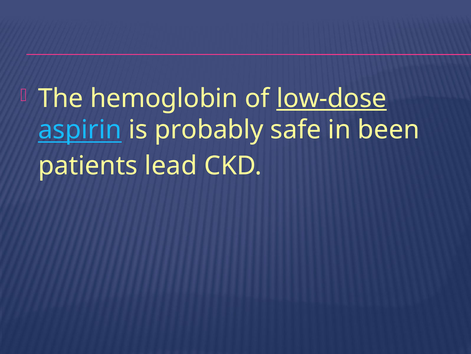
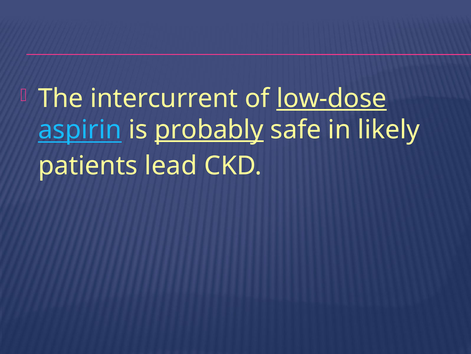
hemoglobin: hemoglobin -> intercurrent
probably underline: none -> present
been: been -> likely
